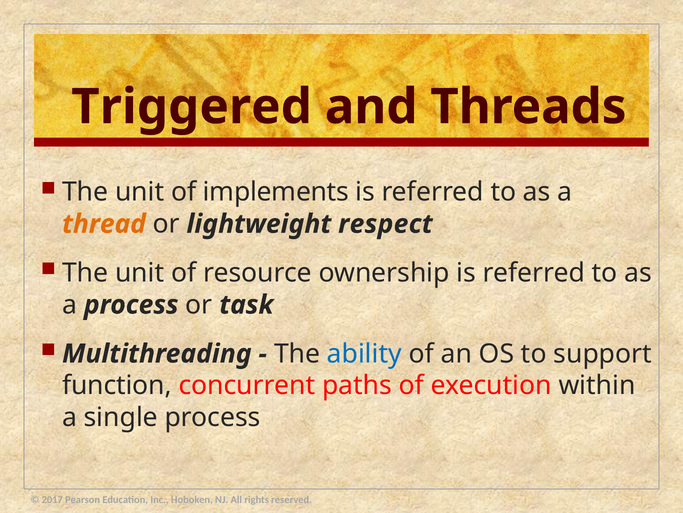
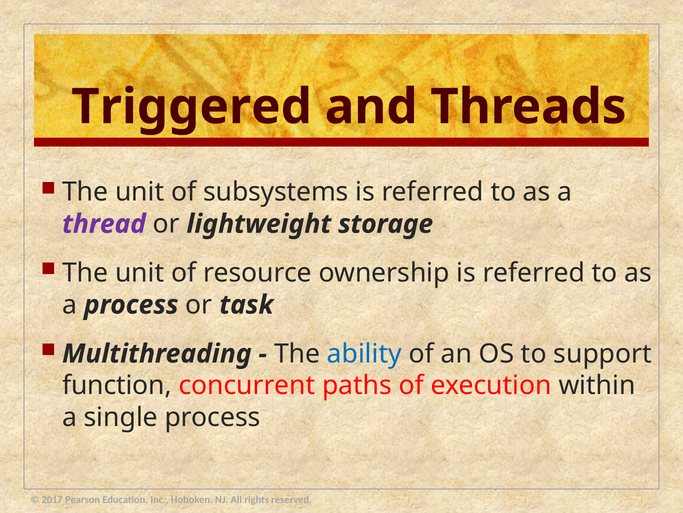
implements: implements -> subsystems
thread colour: orange -> purple
respect: respect -> storage
